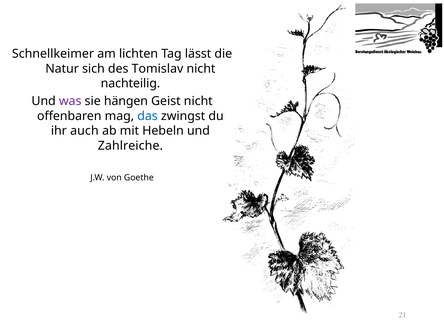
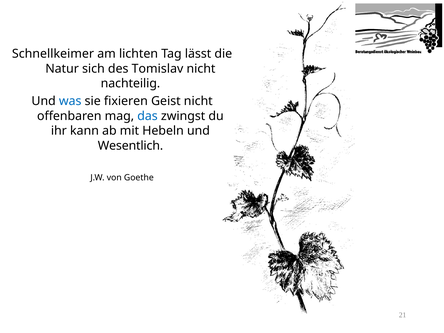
was colour: purple -> blue
hängen: hängen -> fixieren
auch: auch -> kann
Zahlreiche: Zahlreiche -> Wesentlich
